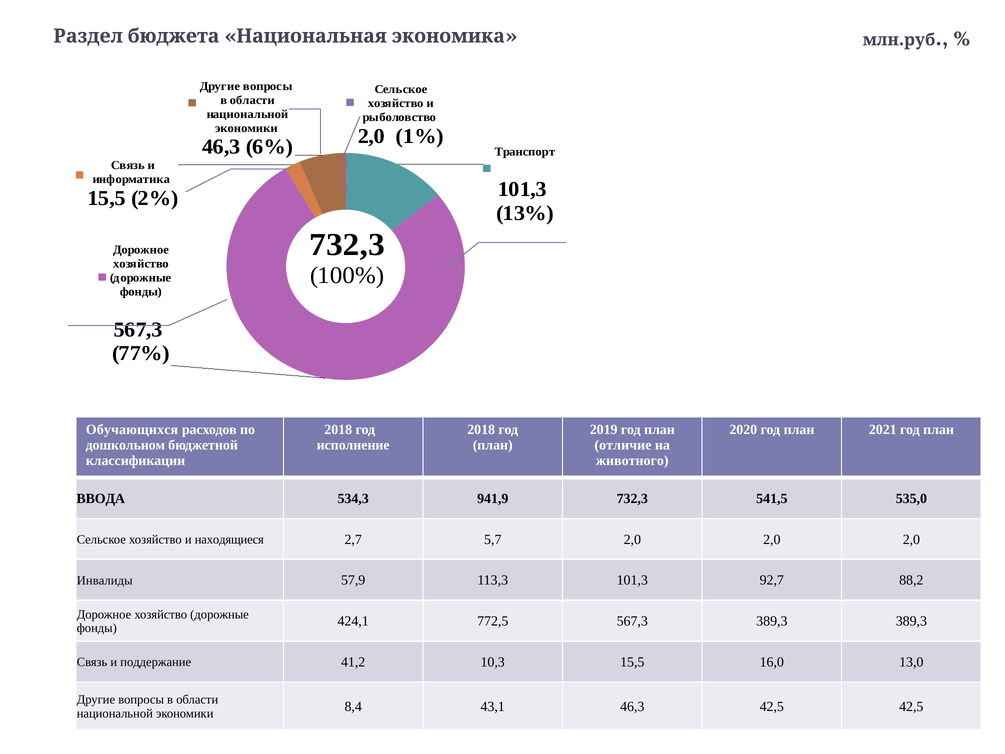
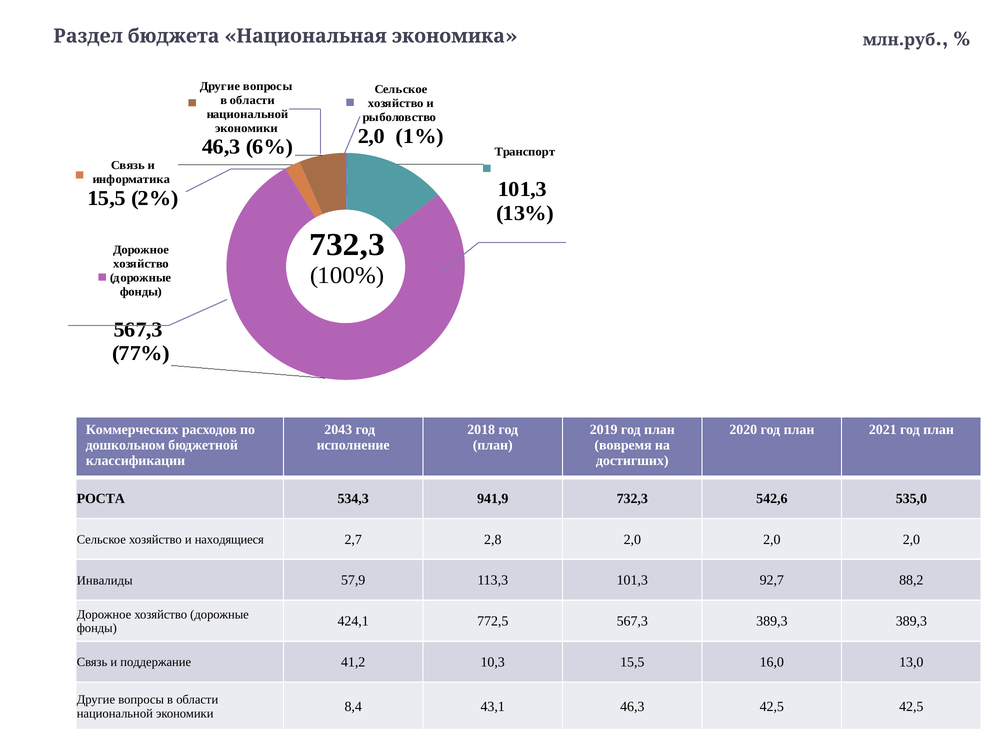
Обучающихся: Обучающихся -> Коммерческих
2018 at (338, 430): 2018 -> 2043
отличие: отличие -> вовремя
животного: животного -> достигших
ВВОДА: ВВОДА -> РОСТА
541,5: 541,5 -> 542,6
5,7: 5,7 -> 2,8
